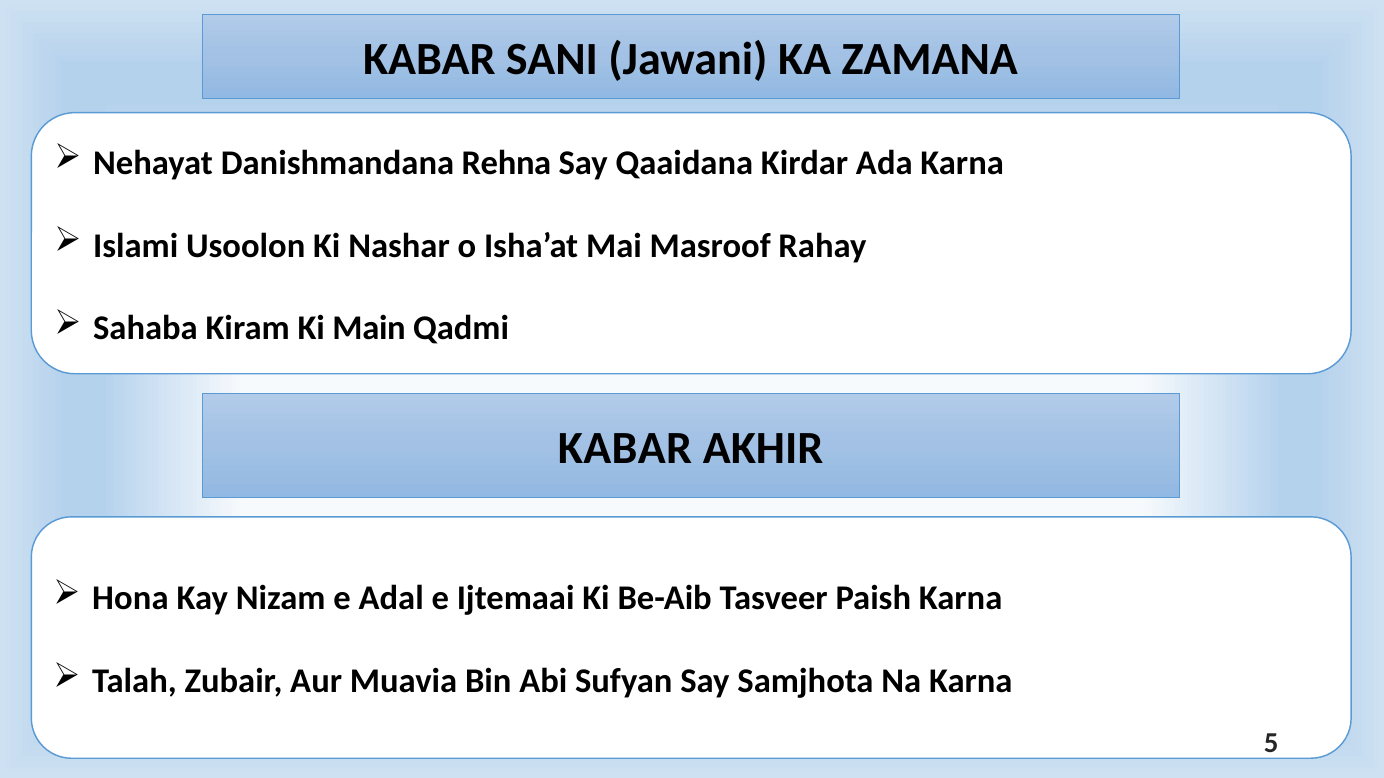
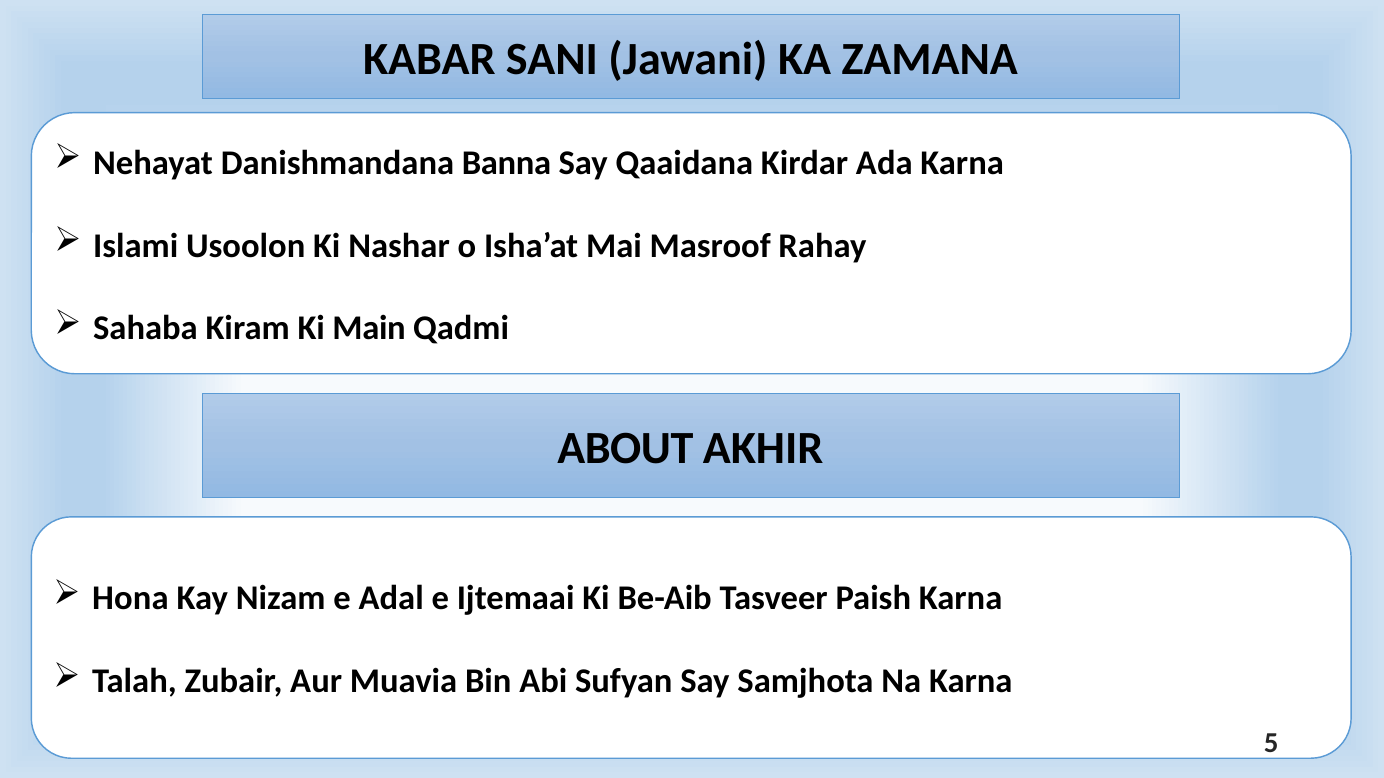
Rehna: Rehna -> Banna
KABAR at (625, 449): KABAR -> ABOUT
